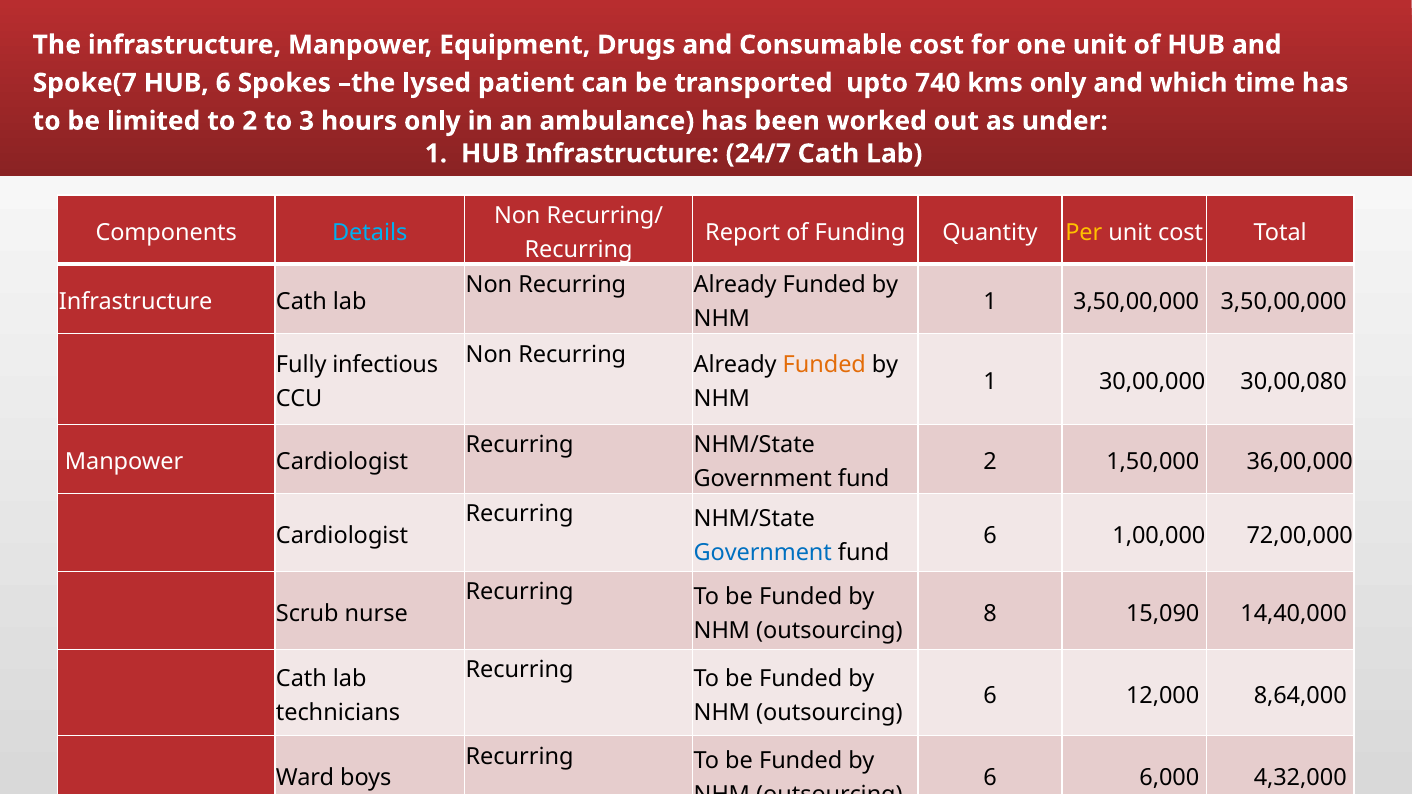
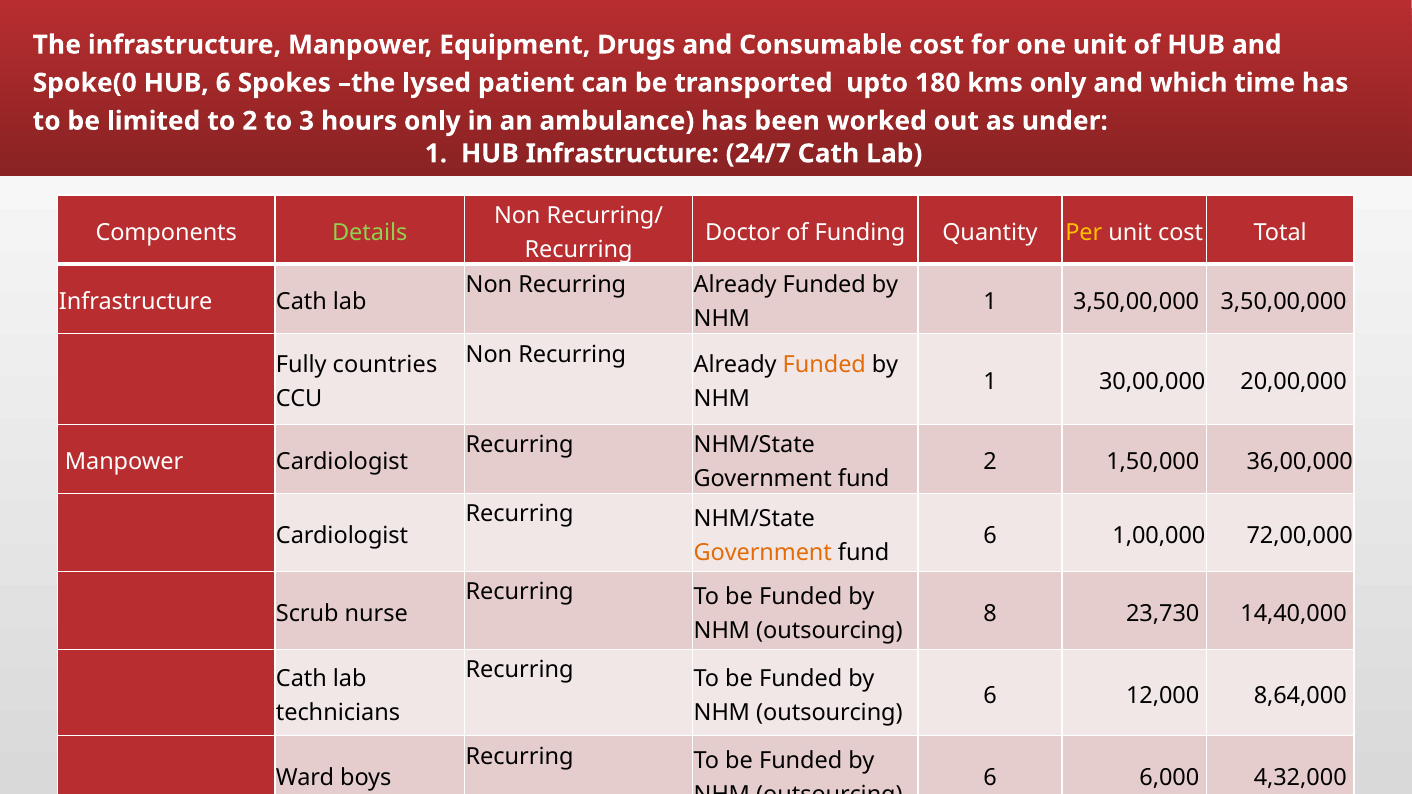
Spoke(7: Spoke(7 -> Spoke(0
740: 740 -> 180
Details colour: light blue -> light green
Report: Report -> Doctor
infectious: infectious -> countries
30,00,080: 30,00,080 -> 20,00,000
Government at (763, 553) colour: blue -> orange
15,090: 15,090 -> 23,730
